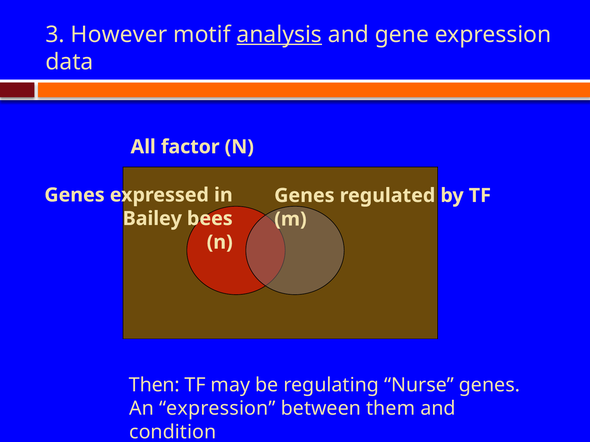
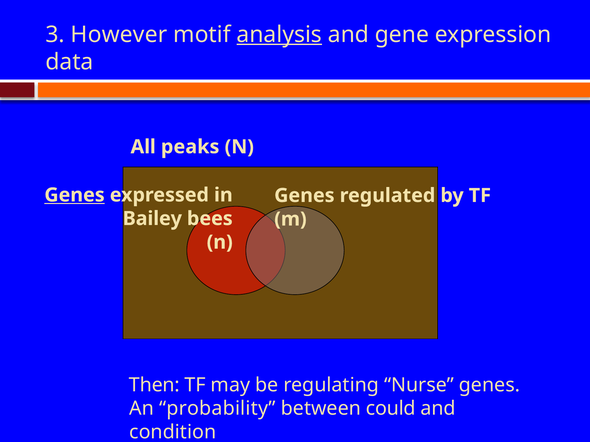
factor: factor -> peaks
Genes at (75, 195) underline: none -> present
An expression: expression -> probability
them: them -> could
